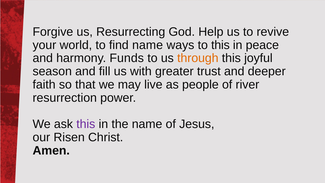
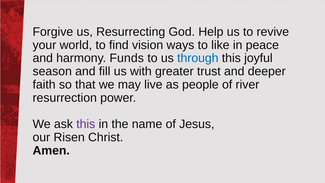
find name: name -> vision
to this: this -> like
through colour: orange -> blue
